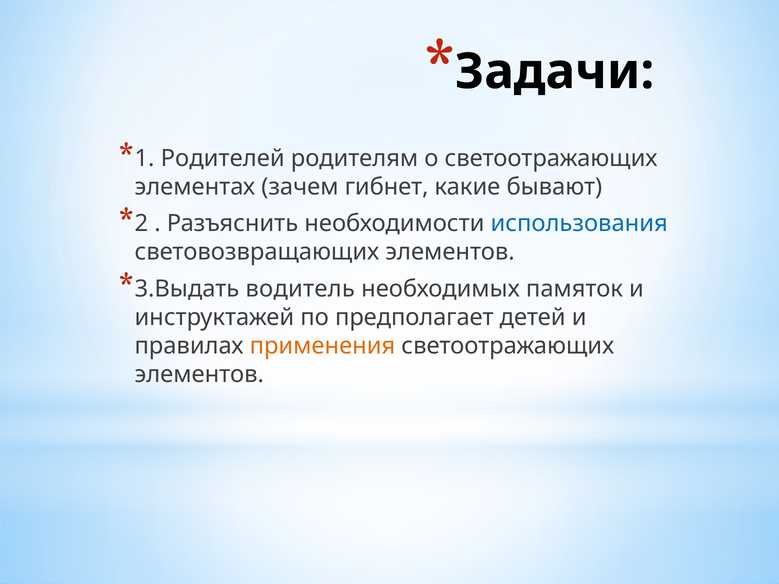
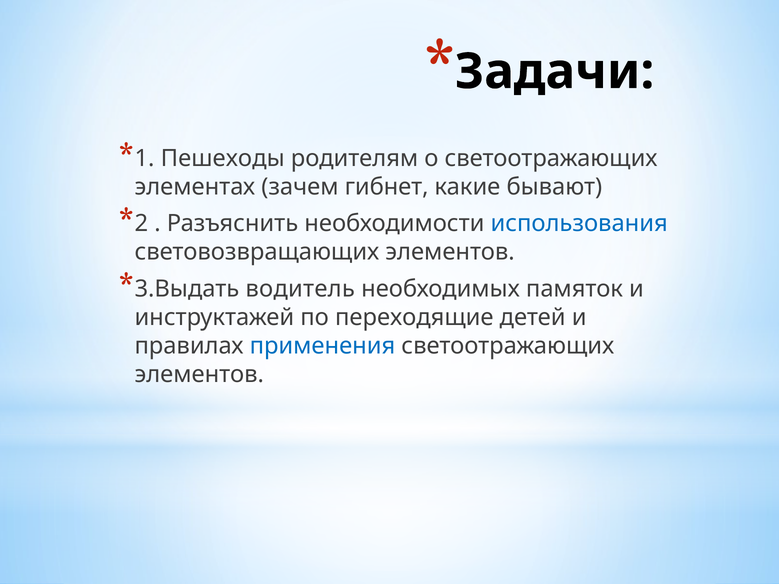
Родителей: Родителей -> Пешеходы
предполагает: предполагает -> переходящие
применения colour: orange -> blue
